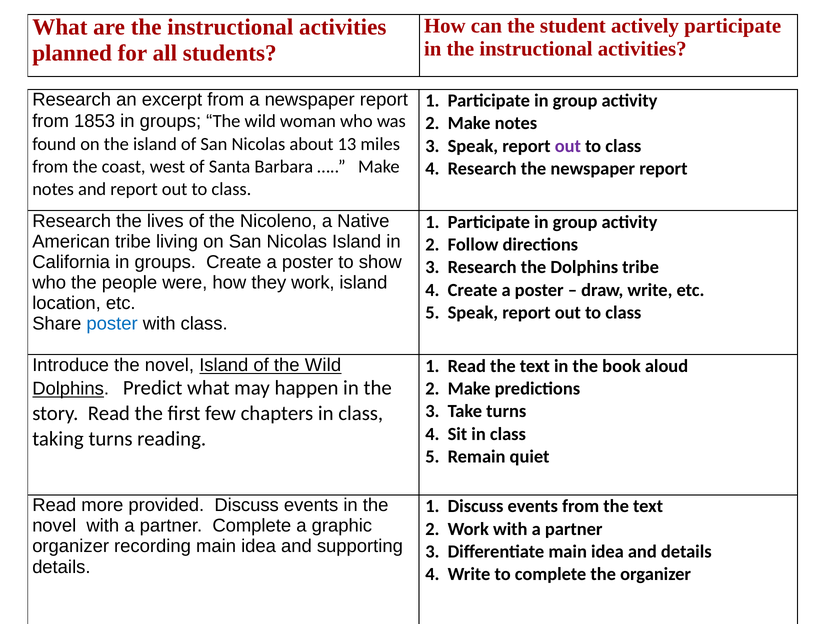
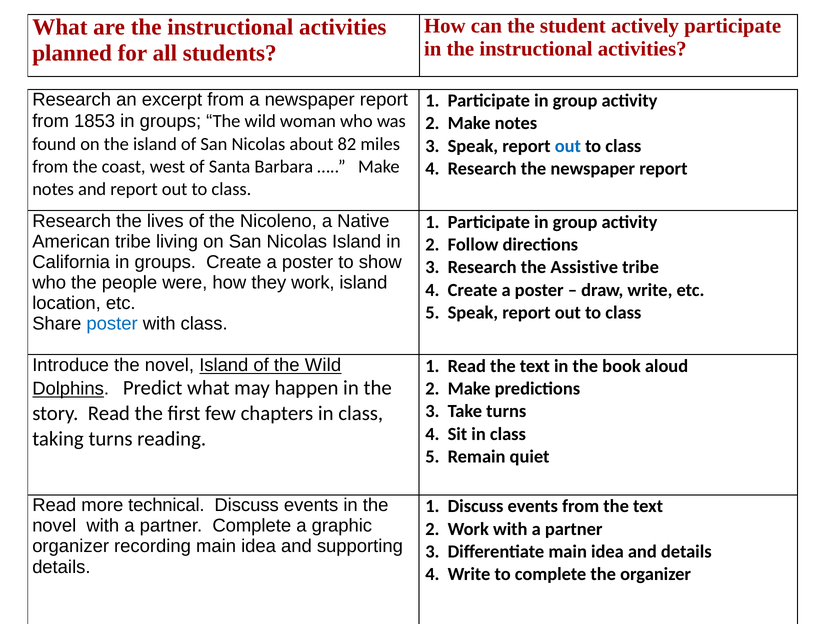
13: 13 -> 82
out at (568, 146) colour: purple -> blue
the Dolphins: Dolphins -> Assistive
provided: provided -> technical
